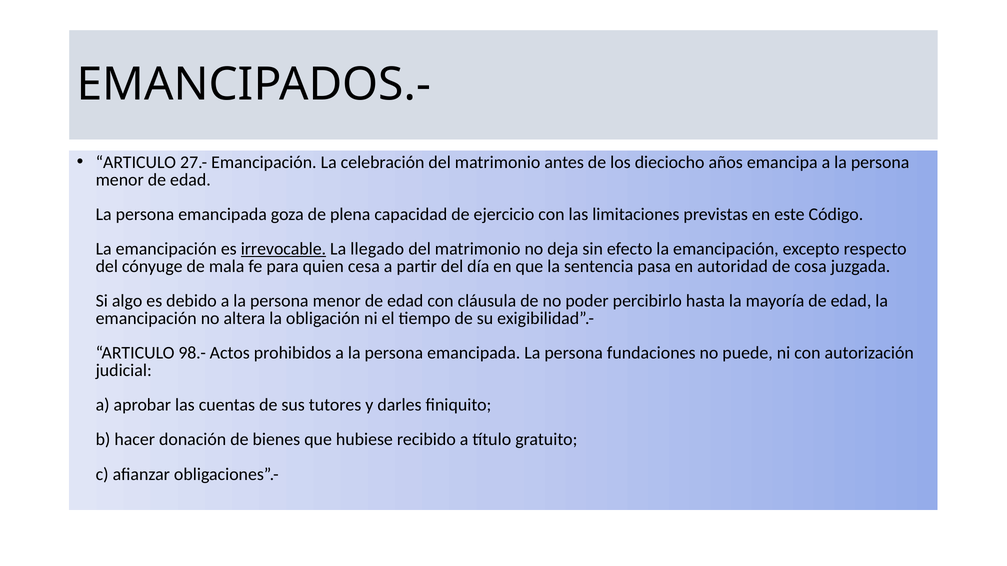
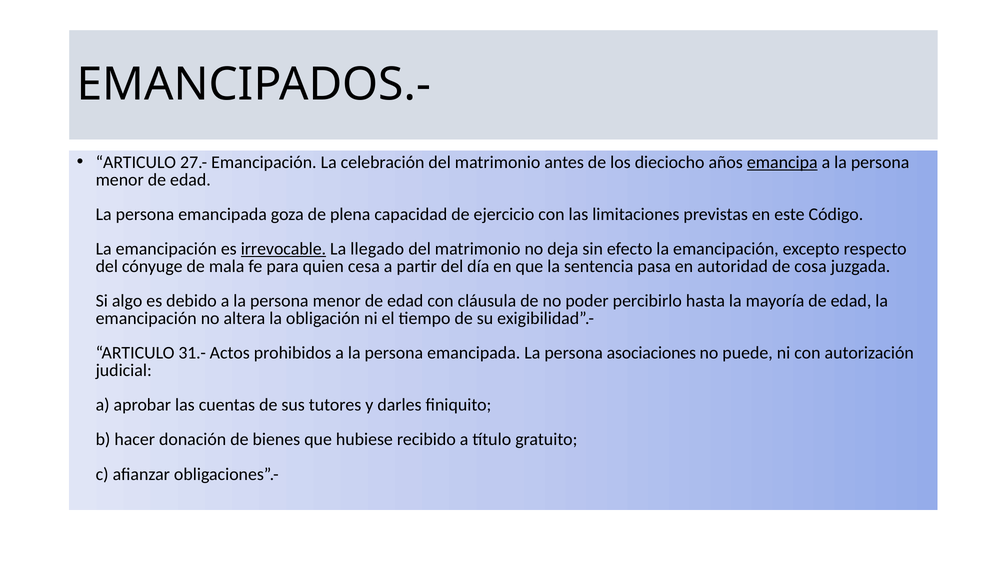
emancipa underline: none -> present
98.-: 98.- -> 31.-
fundaciones: fundaciones -> asociaciones
